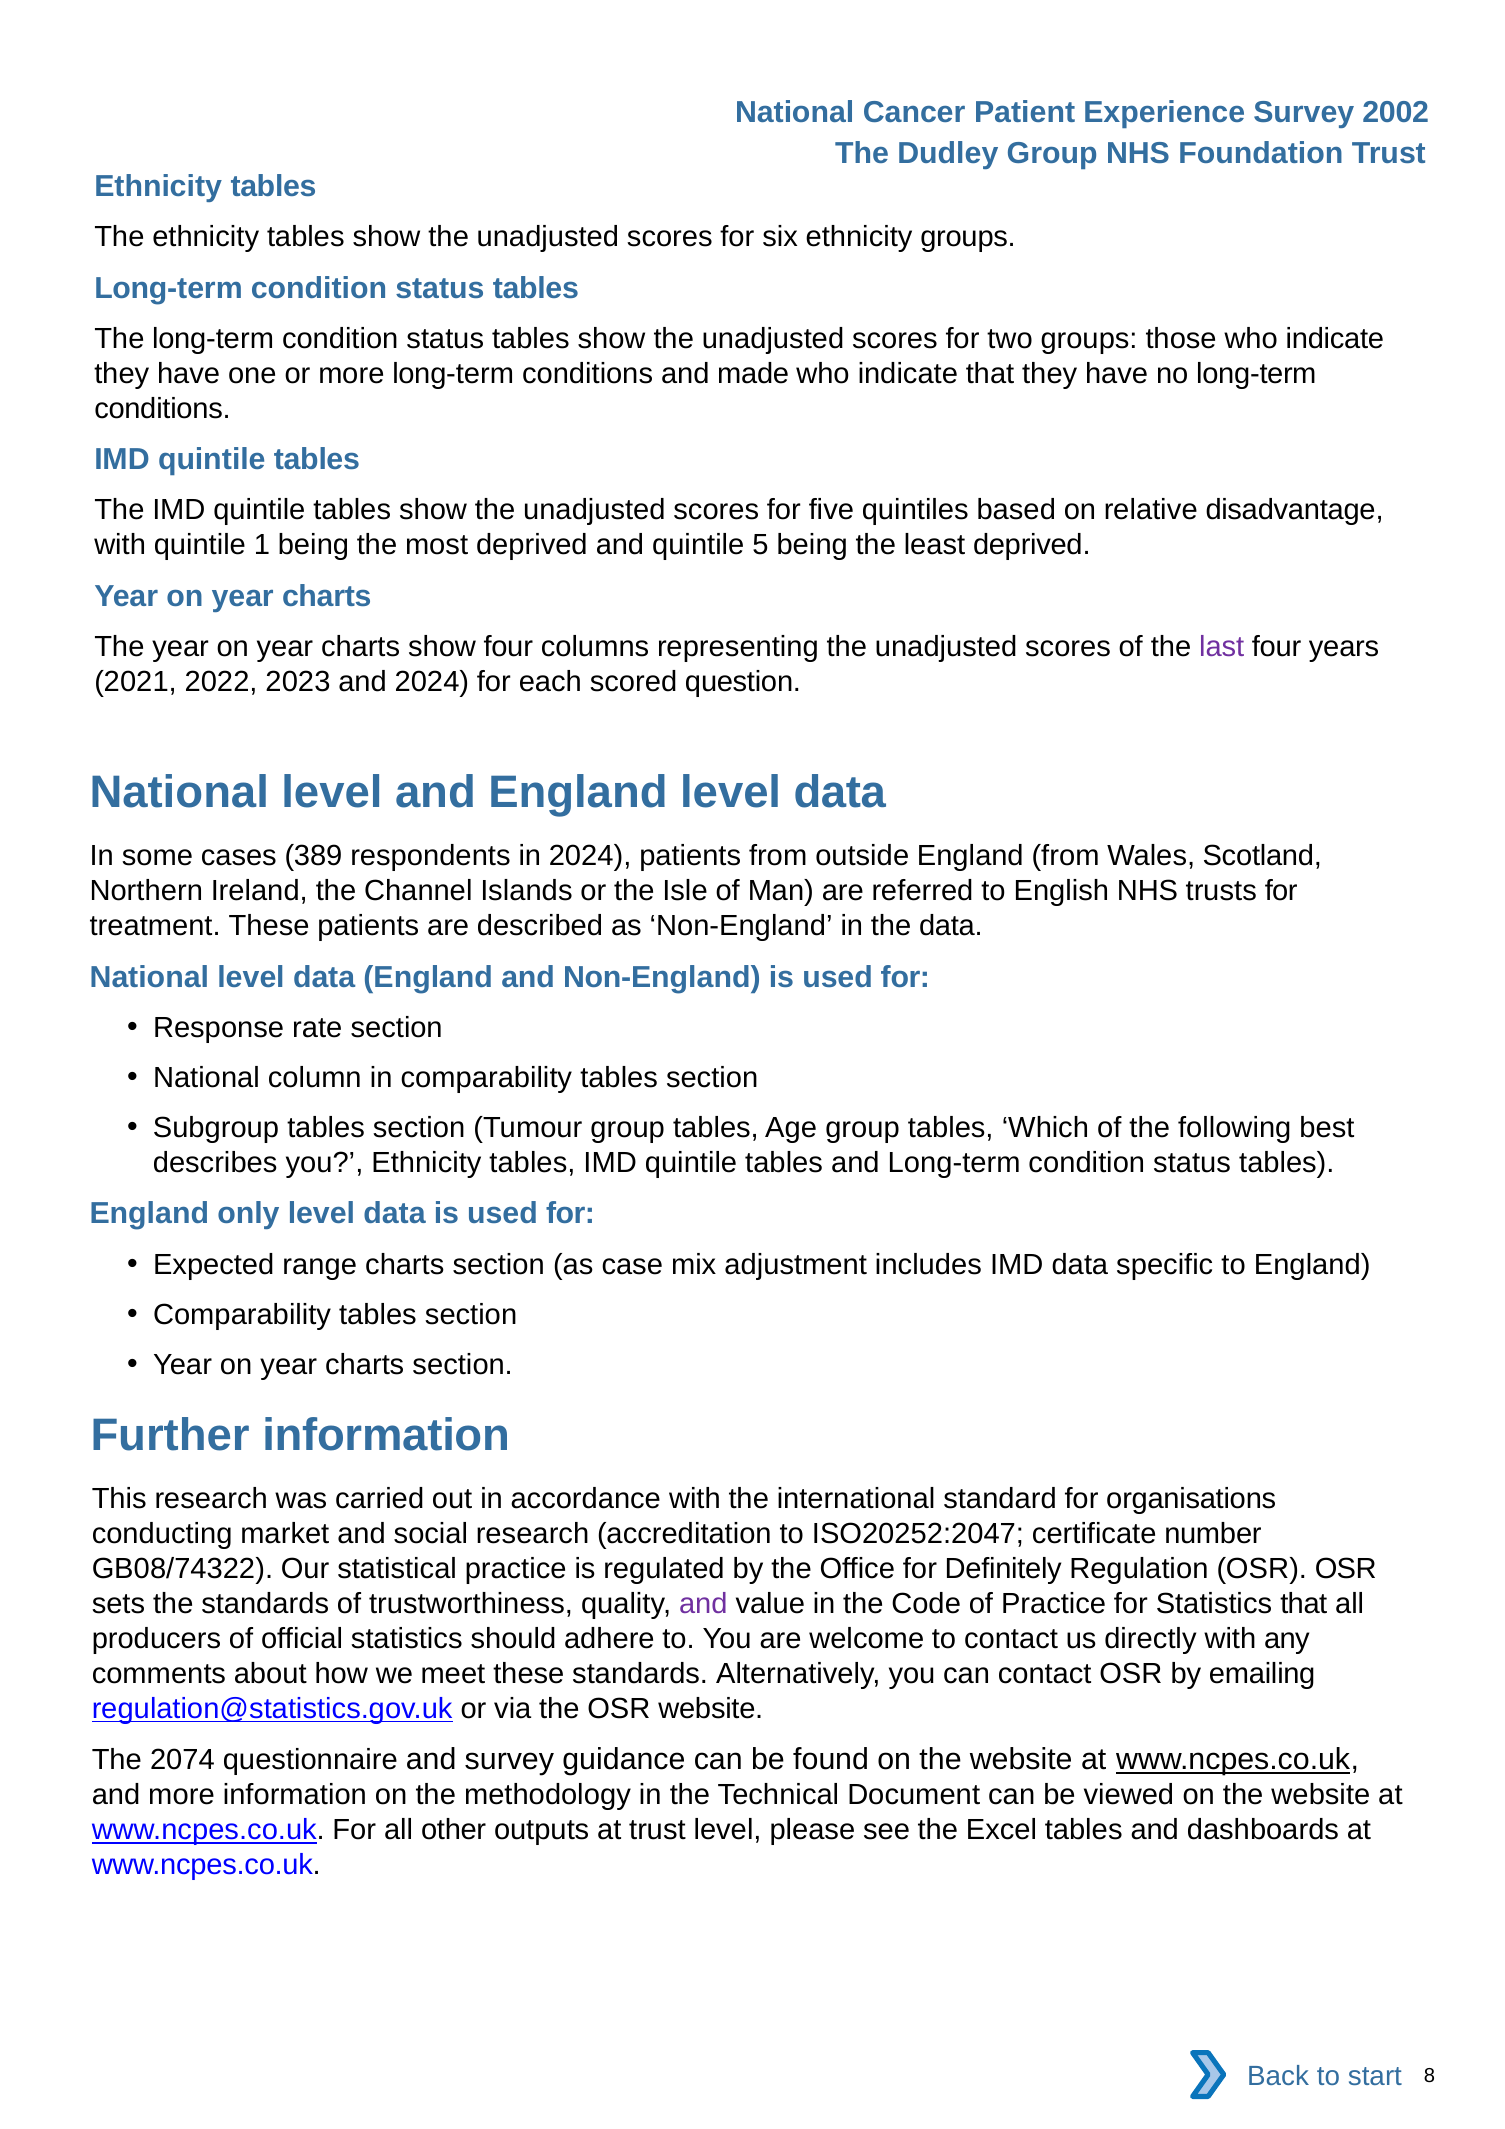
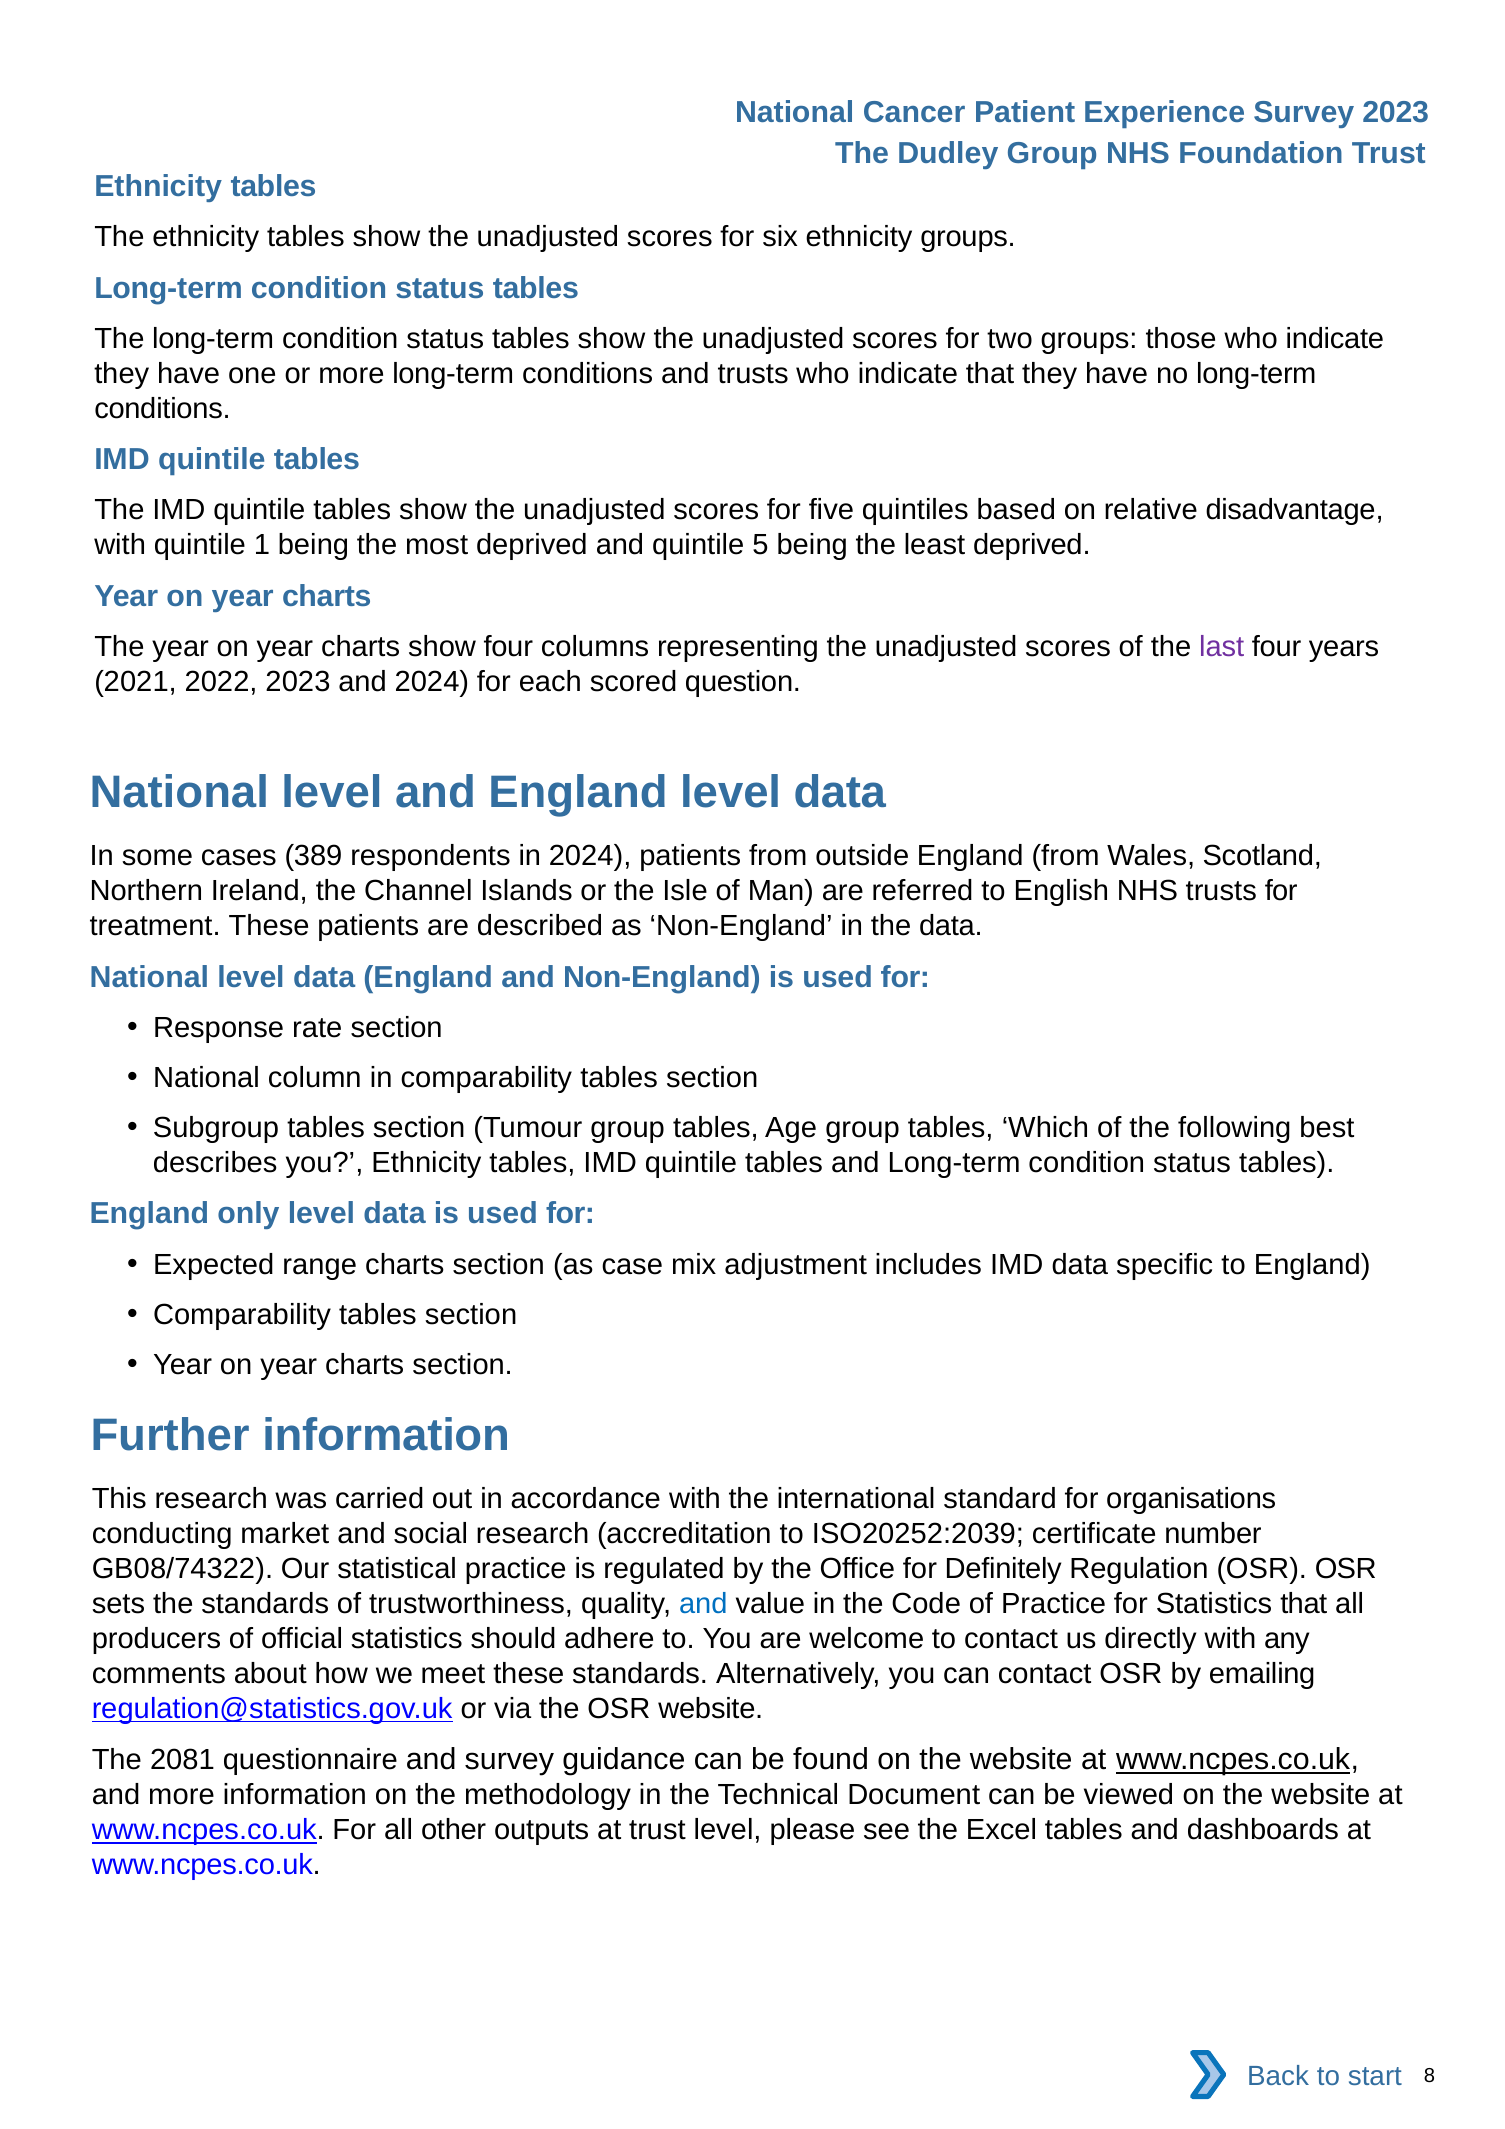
Survey 2002: 2002 -> 2023
and made: made -> trusts
ISO20252:2047: ISO20252:2047 -> ISO20252:2039
and at (703, 1604) colour: purple -> blue
2074: 2074 -> 2081
